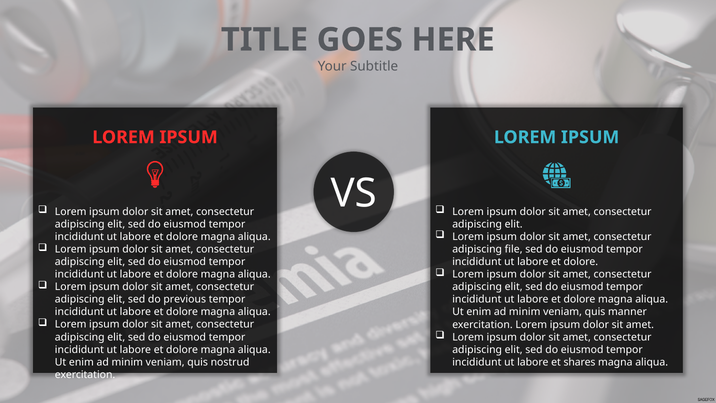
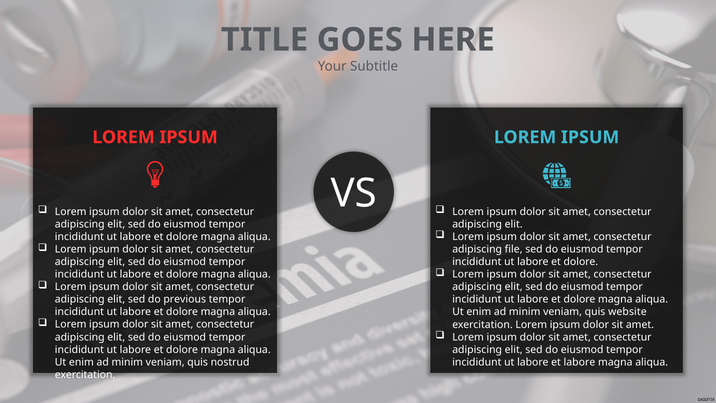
manner: manner -> website
et shares: shares -> labore
